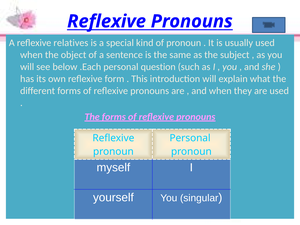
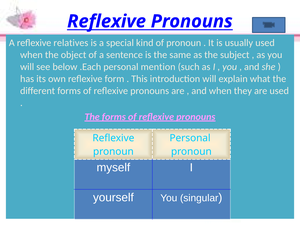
question: question -> mention
